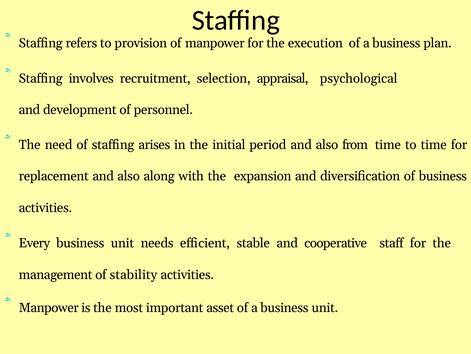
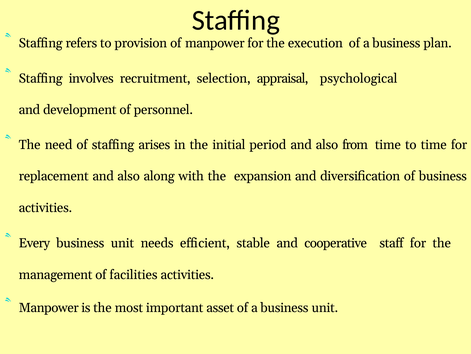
stability: stability -> facilities
